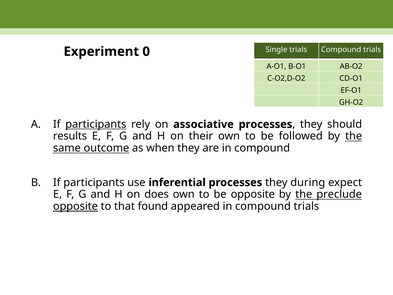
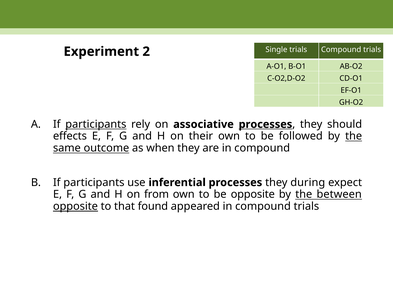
0: 0 -> 2
processes at (265, 124) underline: none -> present
results: results -> effects
does: does -> from
preclude: preclude -> between
